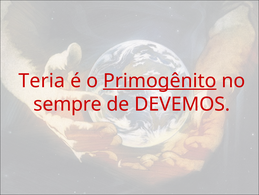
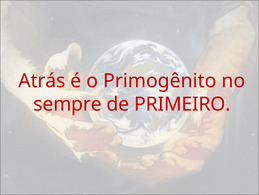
Teria: Teria -> Atrás
Primogênito underline: present -> none
DEVEMOS: DEVEMOS -> PRIMEIRO
